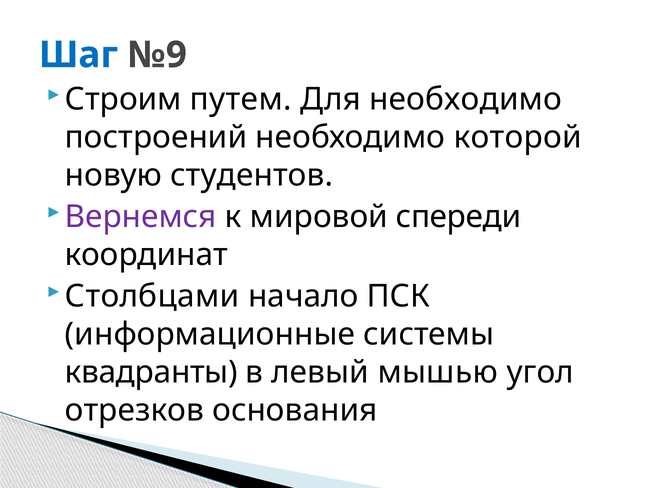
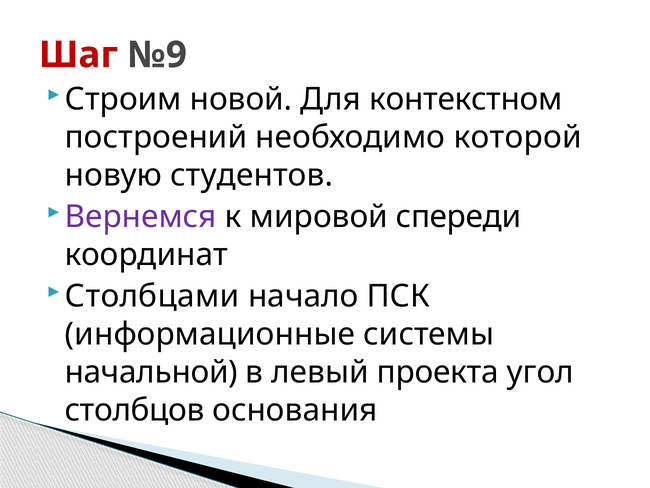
Шаг colour: blue -> red
путем: путем -> новой
Для необходимо: необходимо -> контекстном
квадранты: квадранты -> начальной
мышью: мышью -> проекта
отрезков: отрезков -> столбцов
